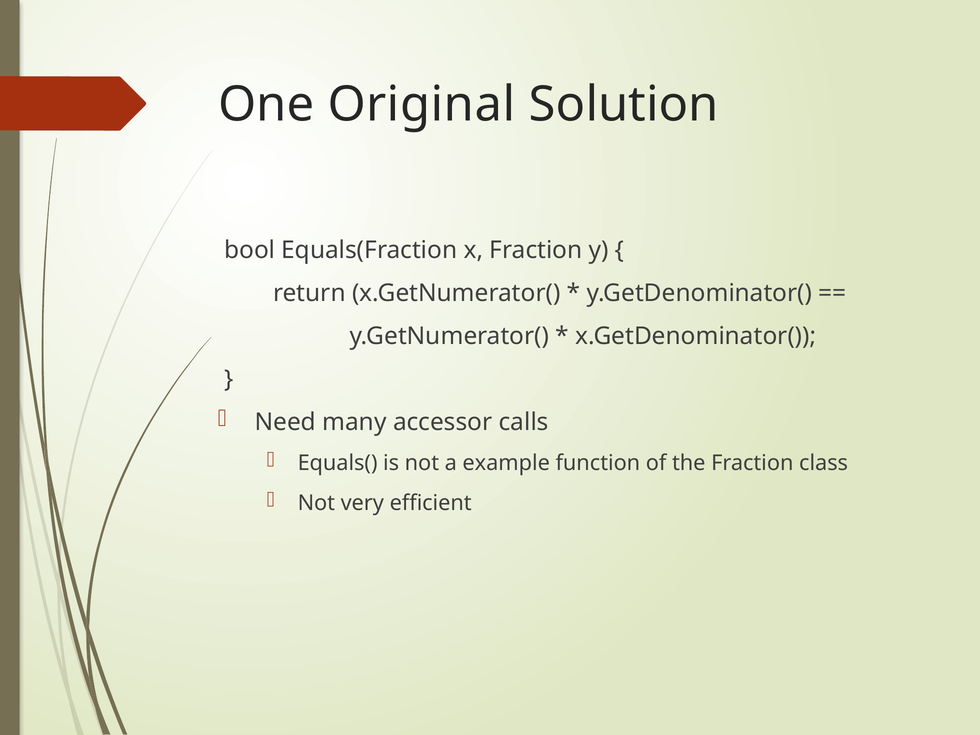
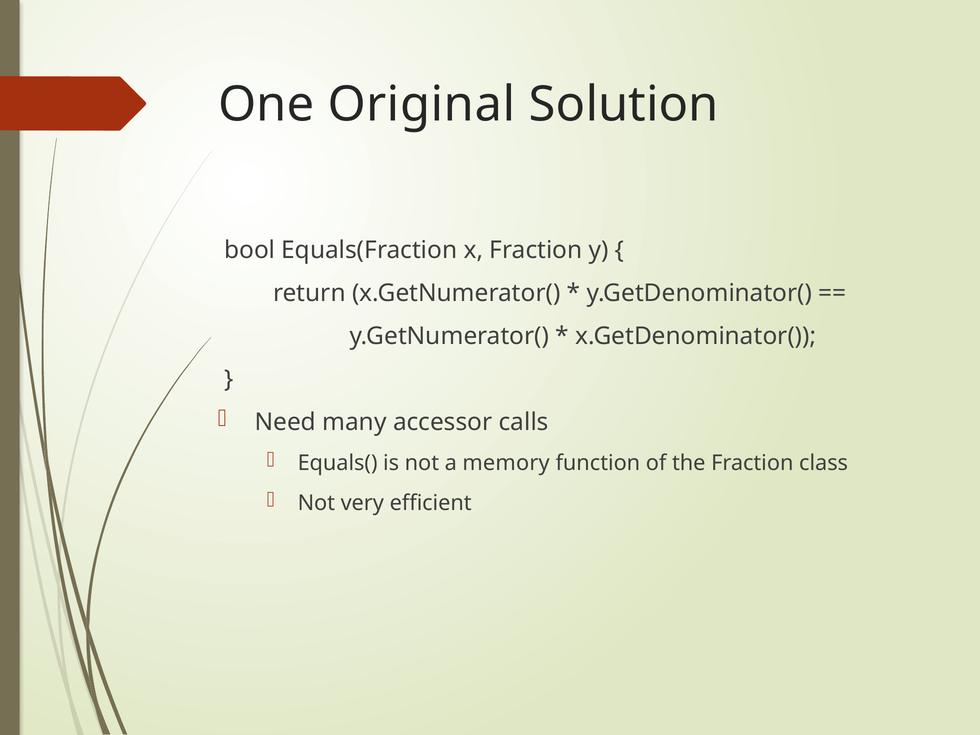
example: example -> memory
